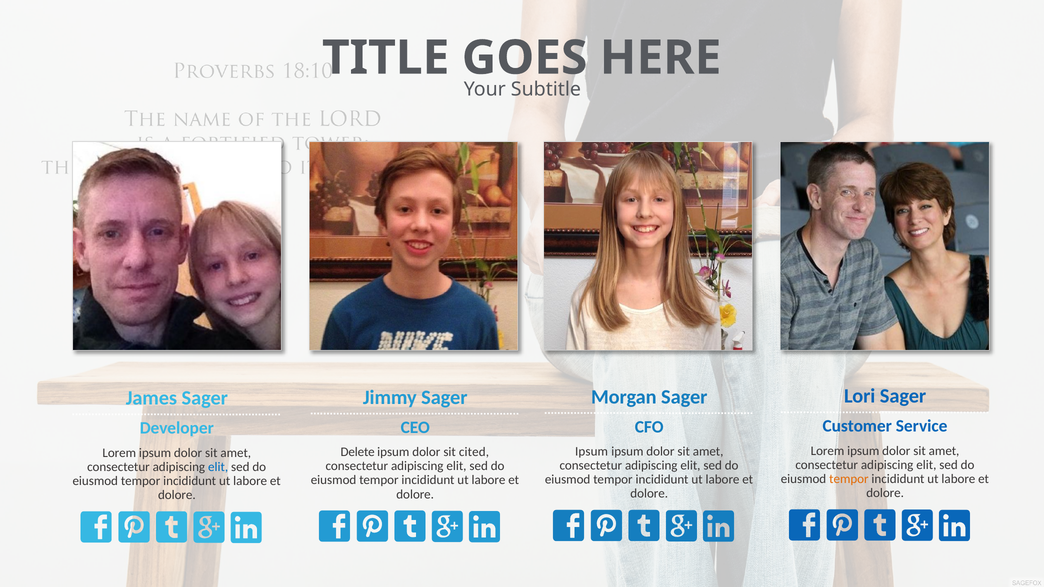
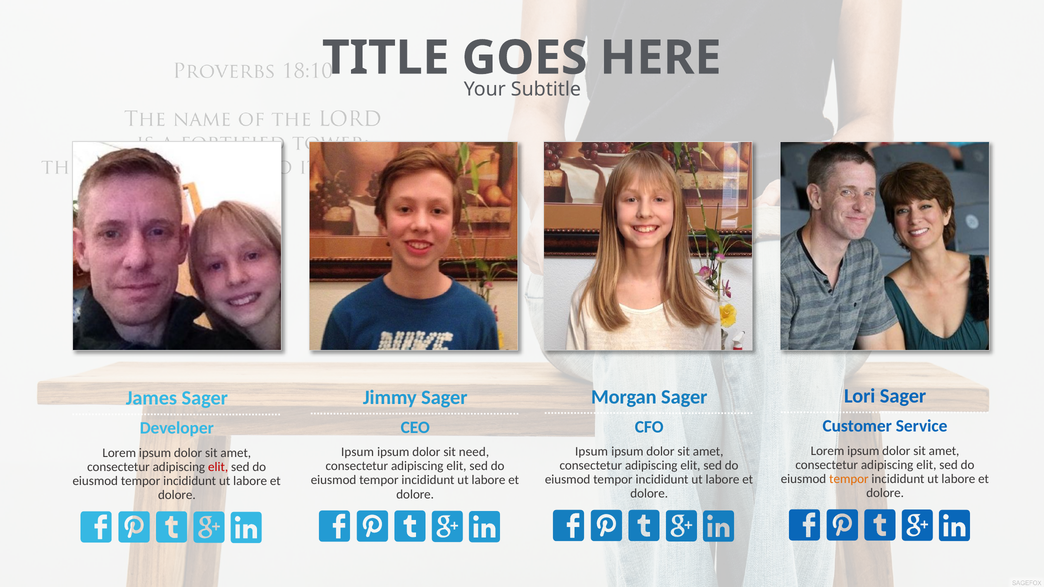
Delete at (358, 452): Delete -> Ipsum
cited: cited -> need
elit at (218, 467) colour: blue -> red
